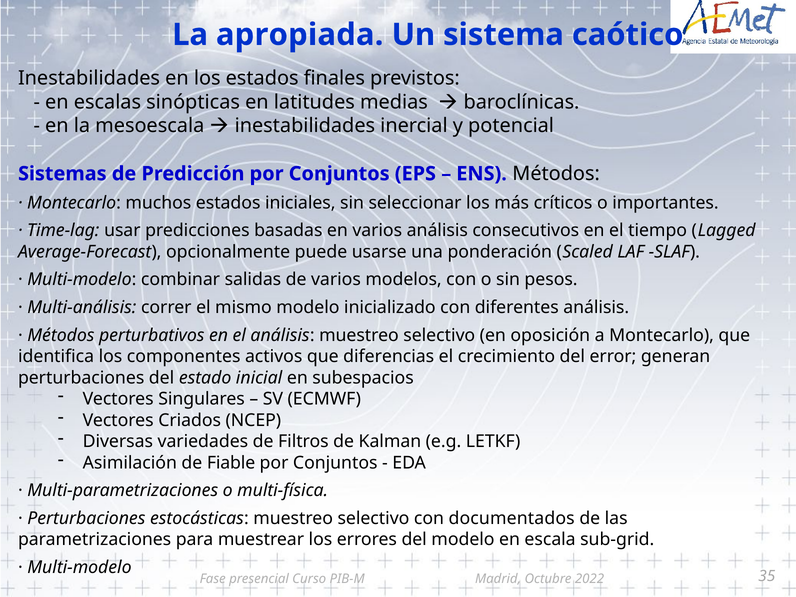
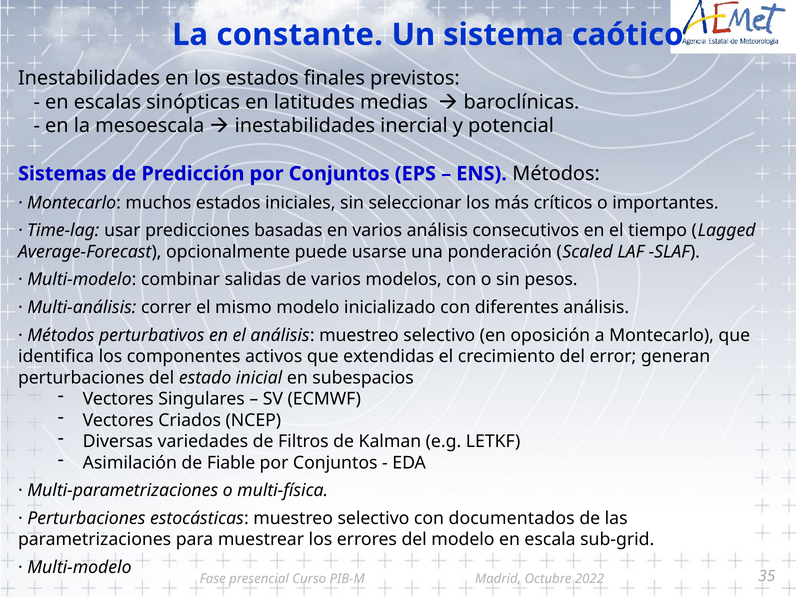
apropiada: apropiada -> constante
diferencias: diferencias -> extendidas
